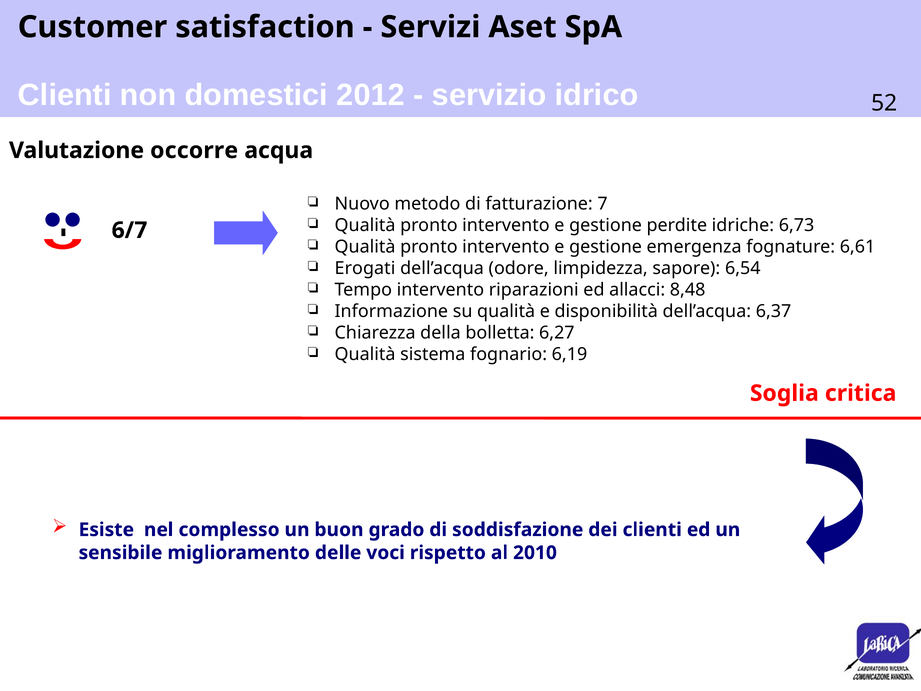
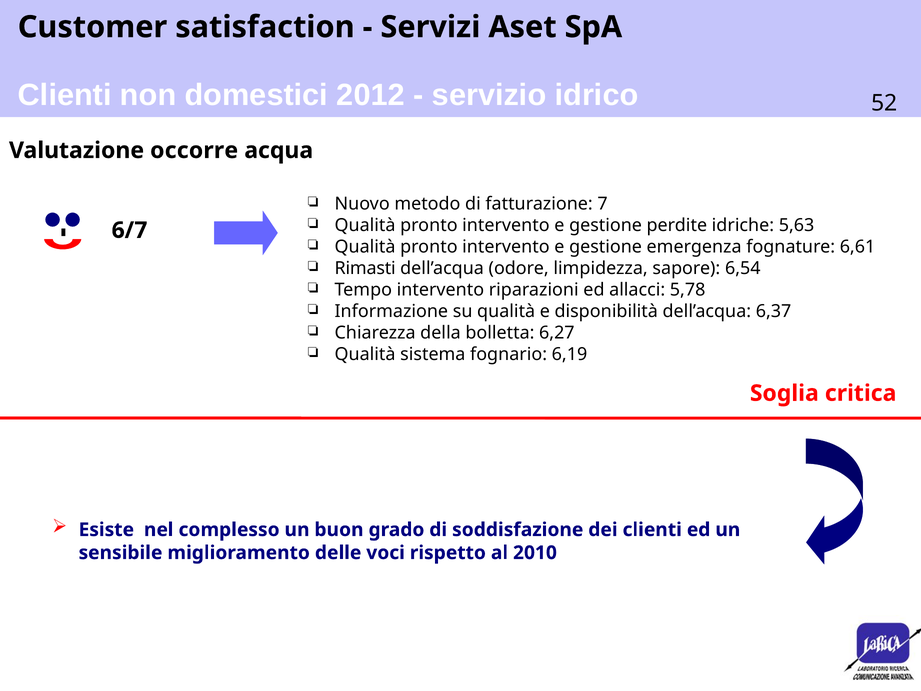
6,73: 6,73 -> 5,63
Erogati: Erogati -> Rimasti
8,48: 8,48 -> 5,78
